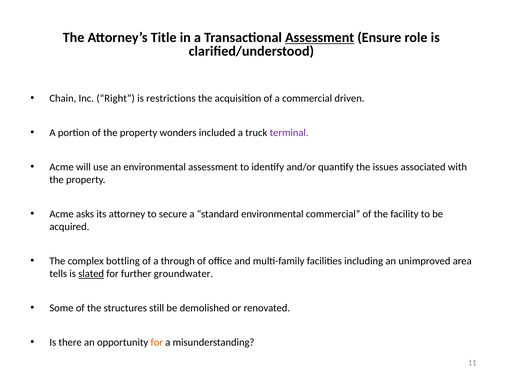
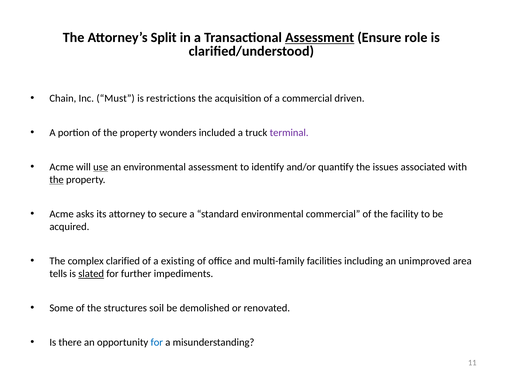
Title: Title -> Split
Right: Right -> Must
use underline: none -> present
the at (57, 180) underline: none -> present
bottling: bottling -> clarified
through: through -> existing
groundwater: groundwater -> impediments
still: still -> soil
for at (157, 343) colour: orange -> blue
